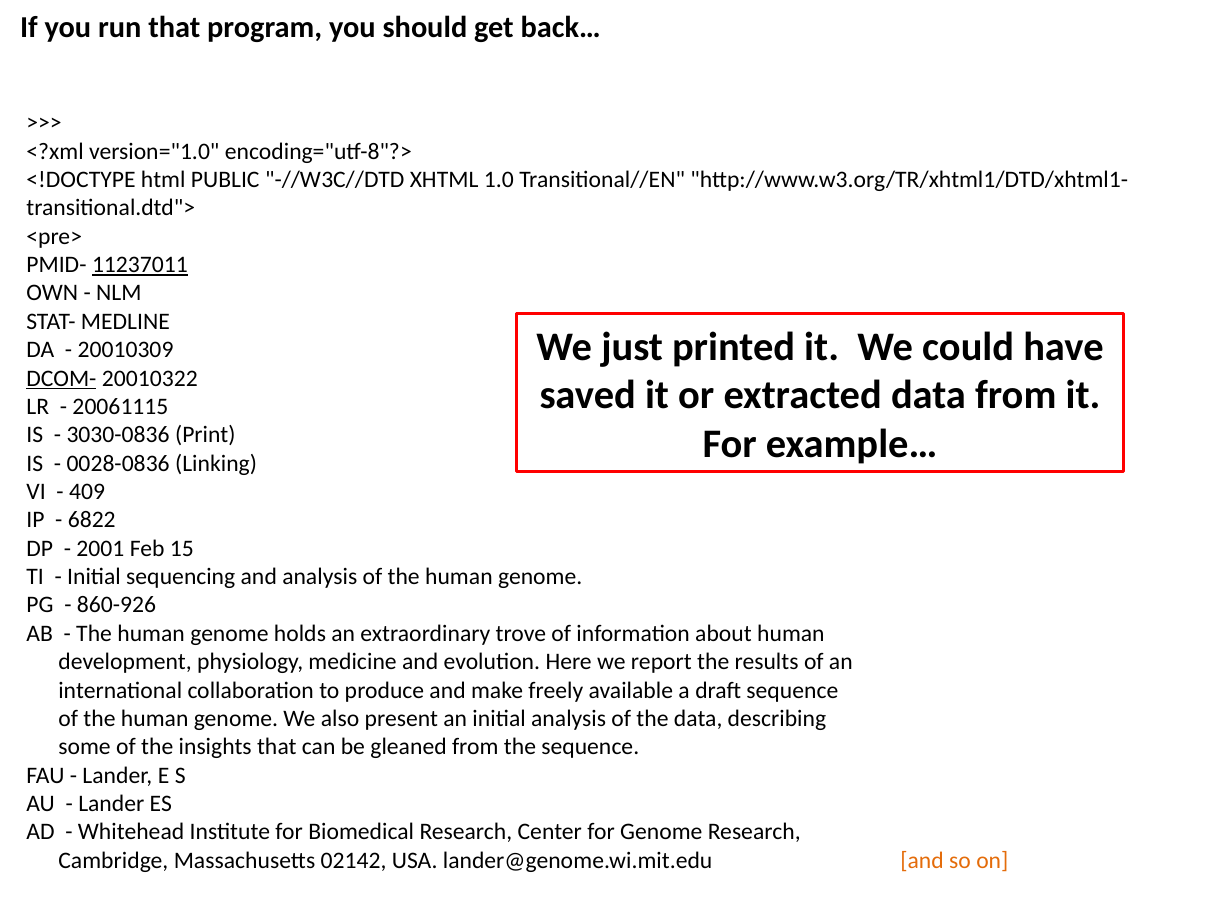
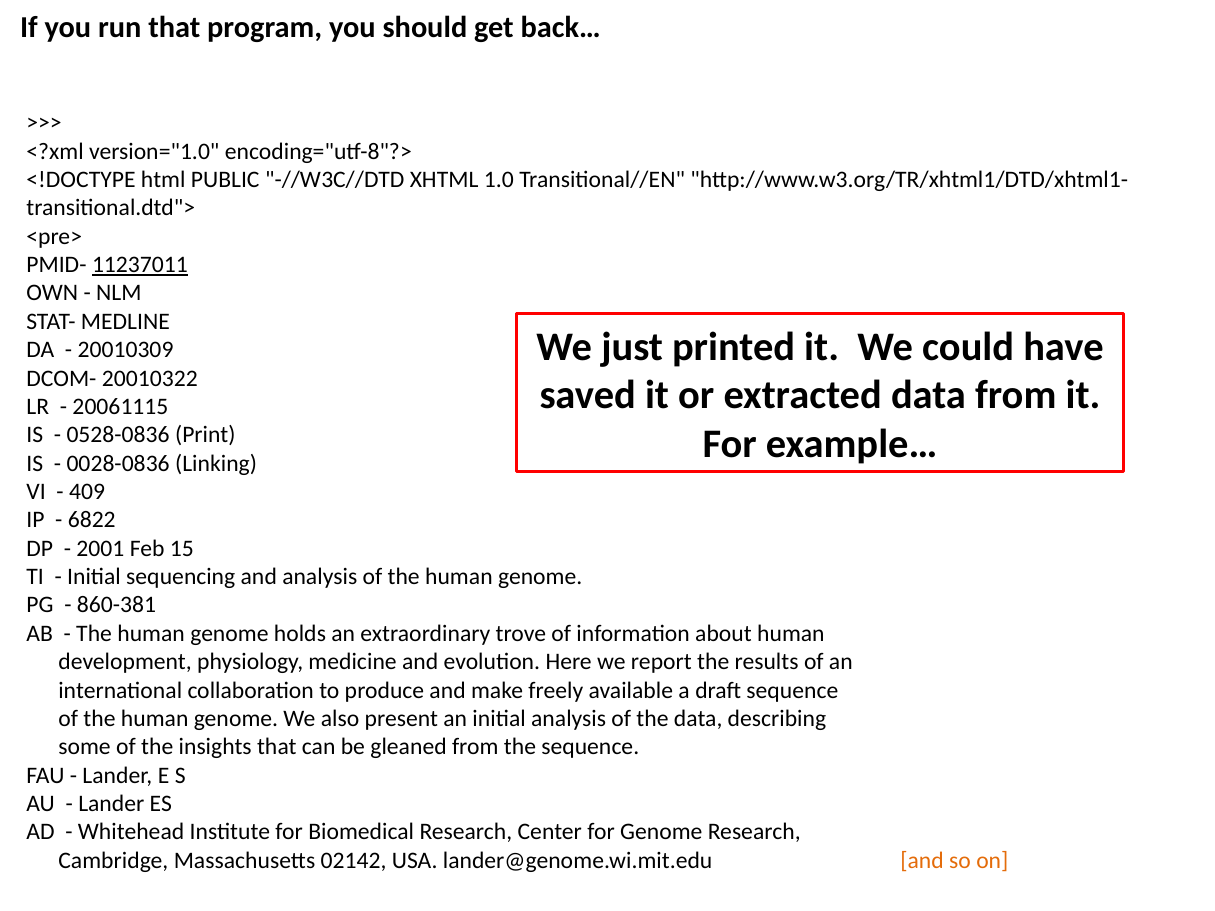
DCOM- underline: present -> none
3030-0836: 3030-0836 -> 0528-0836
860-926: 860-926 -> 860-381
